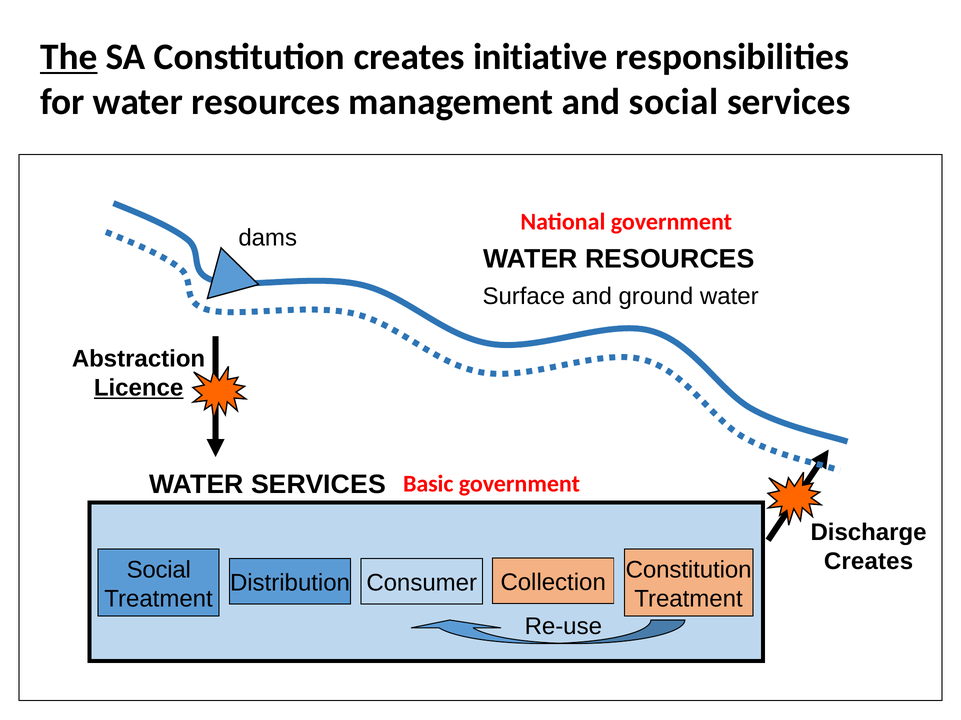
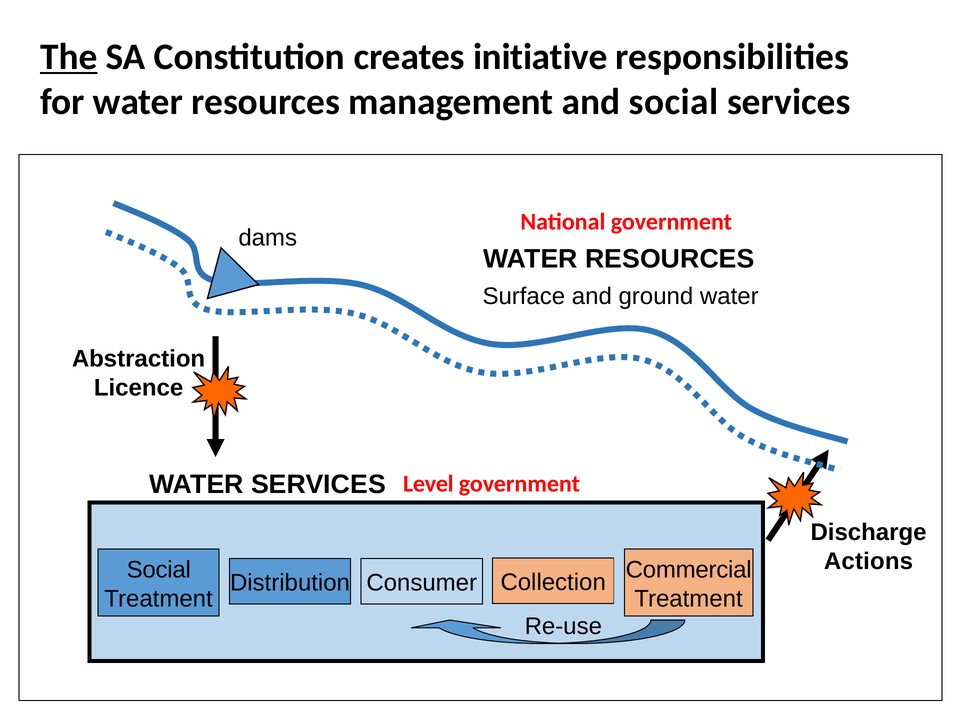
Licence underline: present -> none
Basic: Basic -> Level
Creates at (869, 562): Creates -> Actions
Constitution at (689, 570): Constitution -> Commercial
